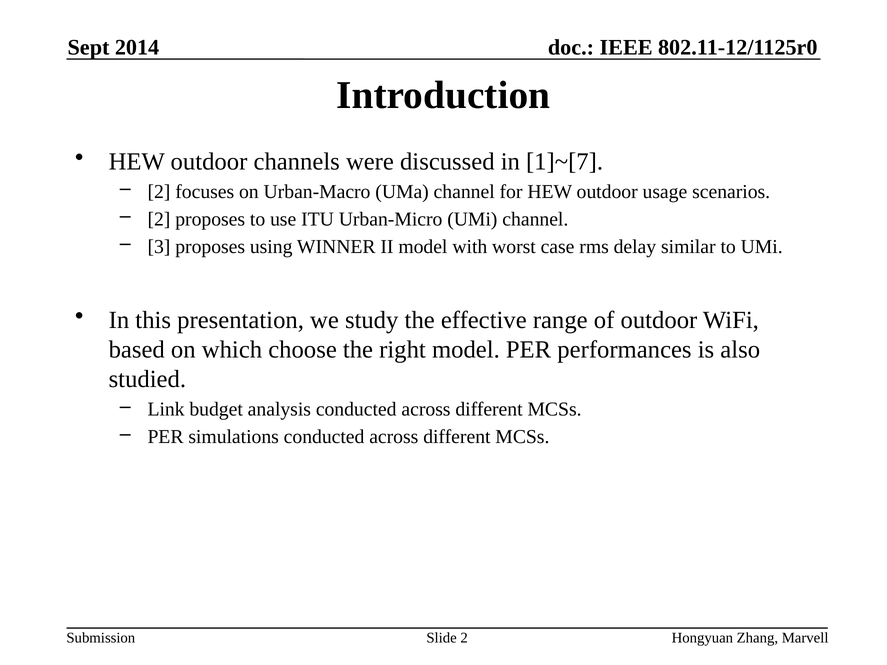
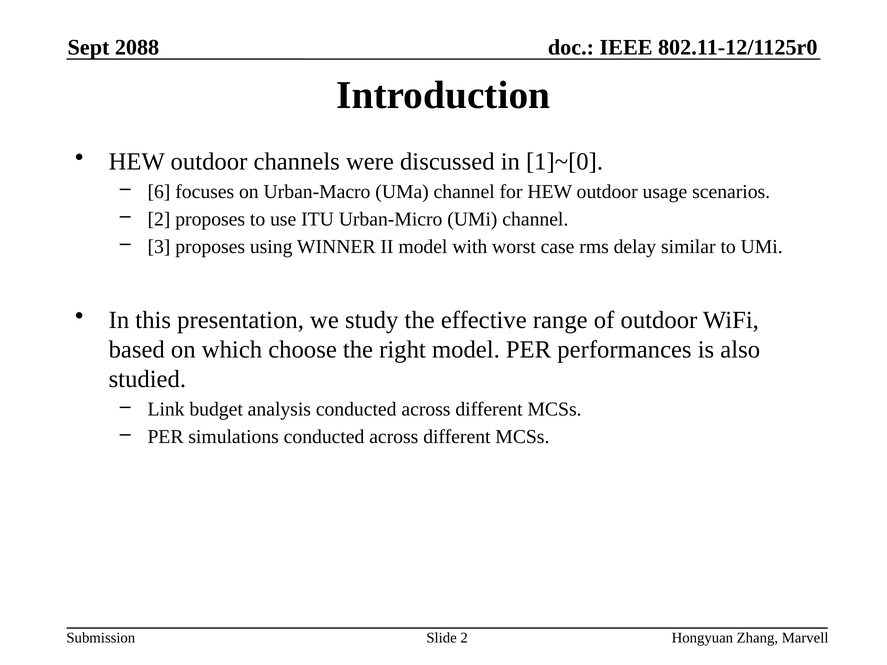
2014: 2014 -> 2088
1]~[7: 1]~[7 -> 1]~[0
2 at (159, 192): 2 -> 6
